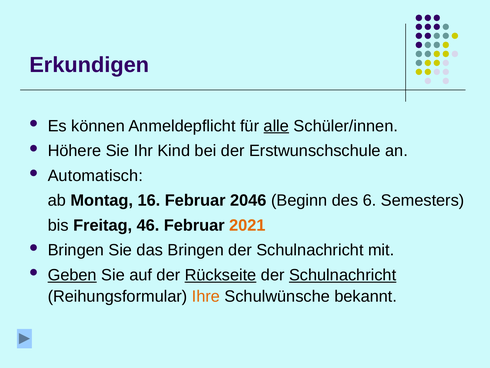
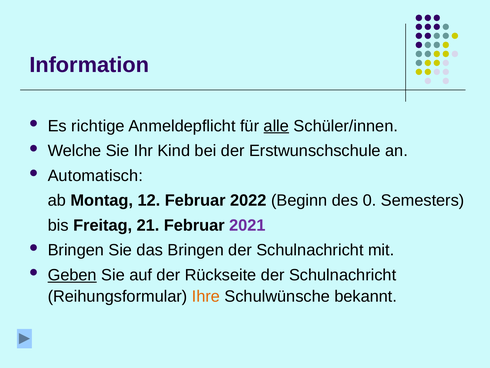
Erkundigen: Erkundigen -> Information
können: können -> richtige
Höhere: Höhere -> Welche
16: 16 -> 12
2046: 2046 -> 2022
6: 6 -> 0
46: 46 -> 21
2021 colour: orange -> purple
Rückseite underline: present -> none
Schulnachricht at (343, 275) underline: present -> none
